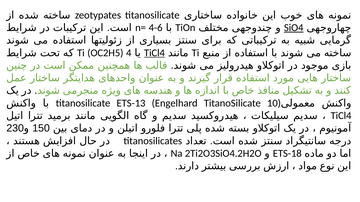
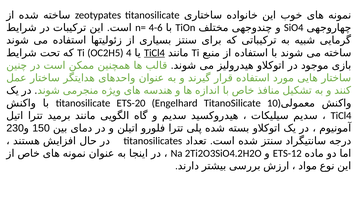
SiO4 underline: present -> none
ETS-13: ETS-13 -> ETS-20
ETS-18: ETS-18 -> ETS-12
